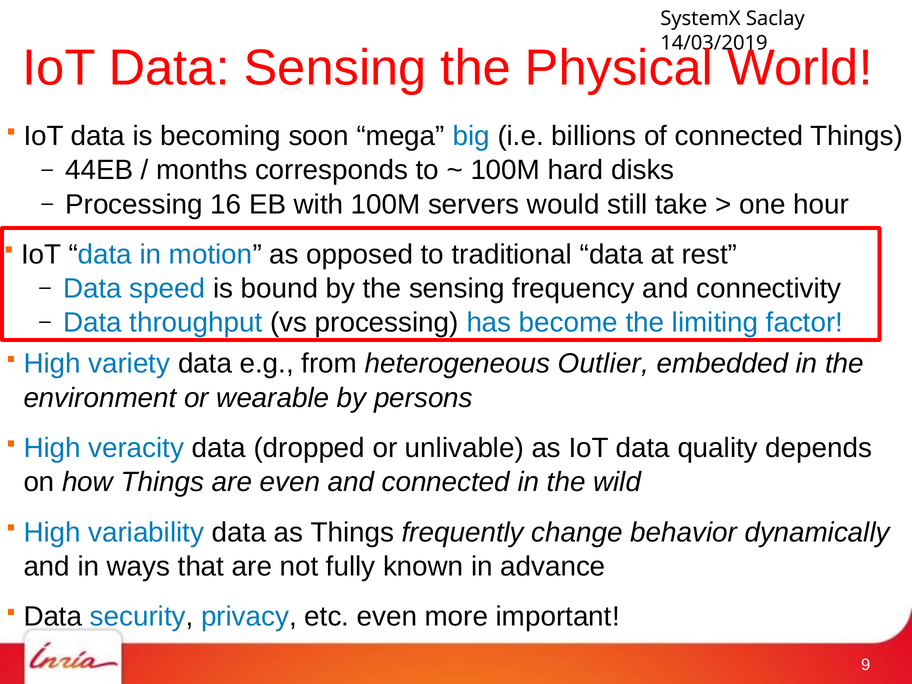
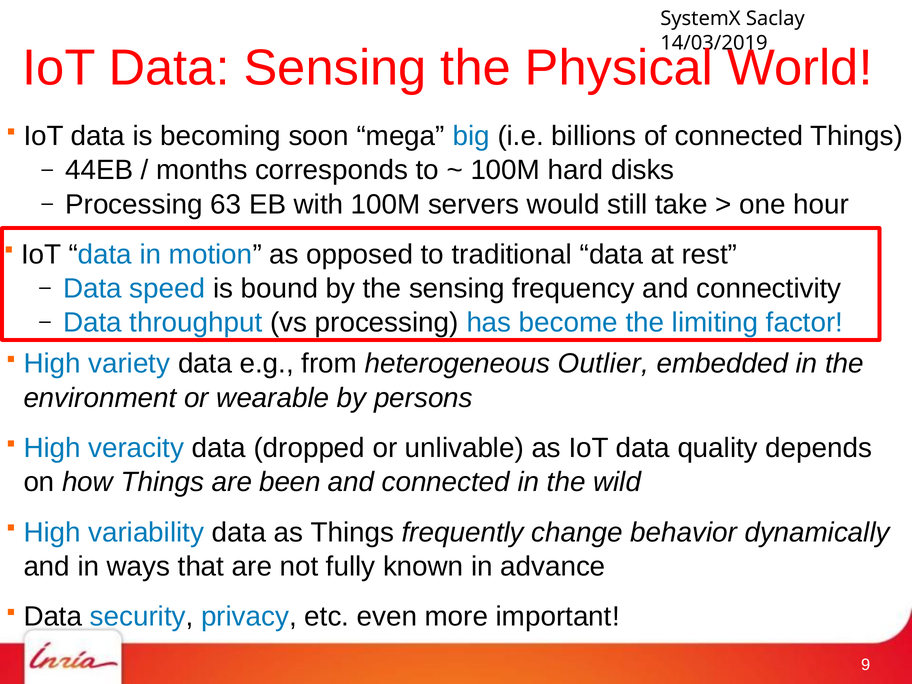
16: 16 -> 63
are even: even -> been
